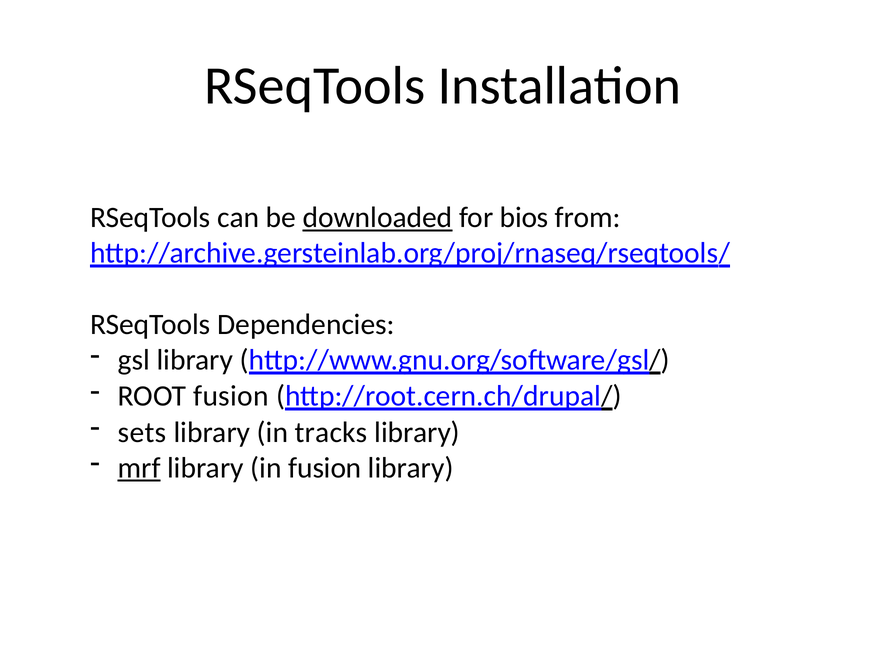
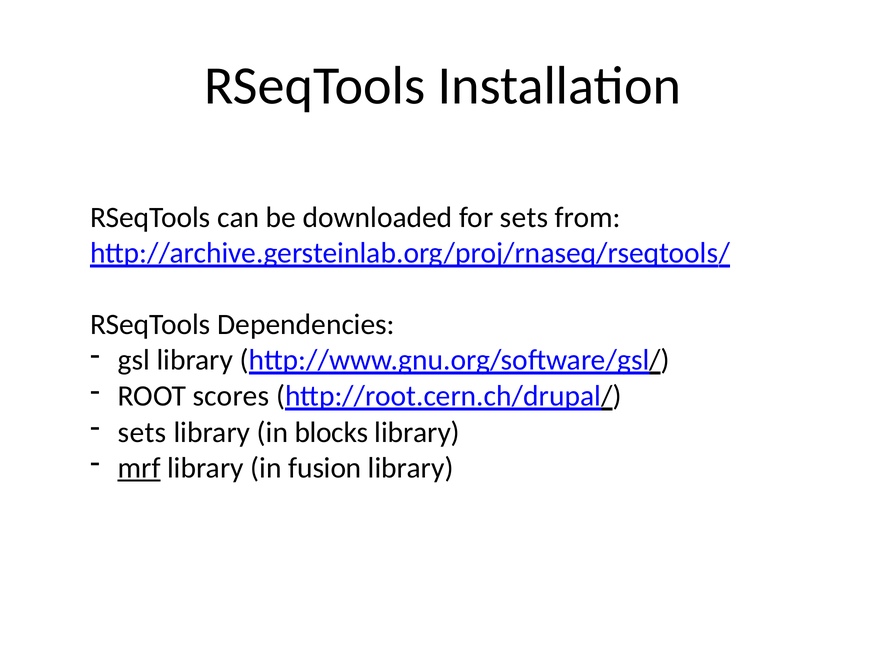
downloaded underline: present -> none
for bios: bios -> sets
ROOT fusion: fusion -> scores
tracks: tracks -> blocks
